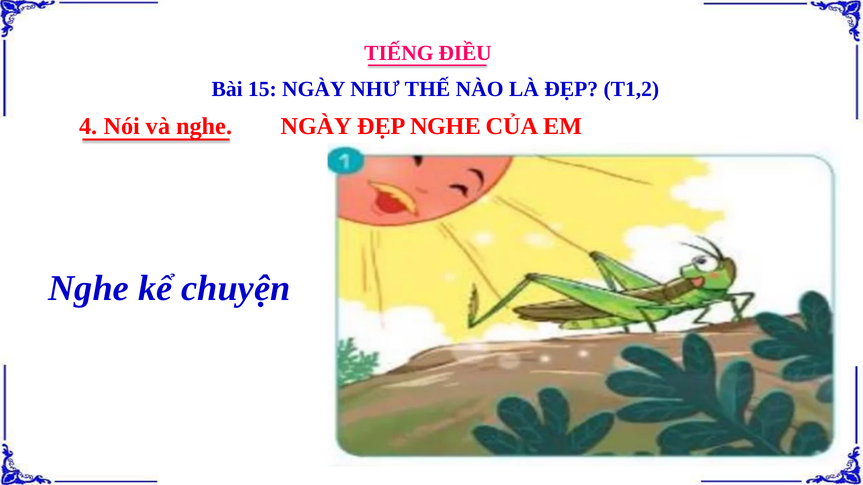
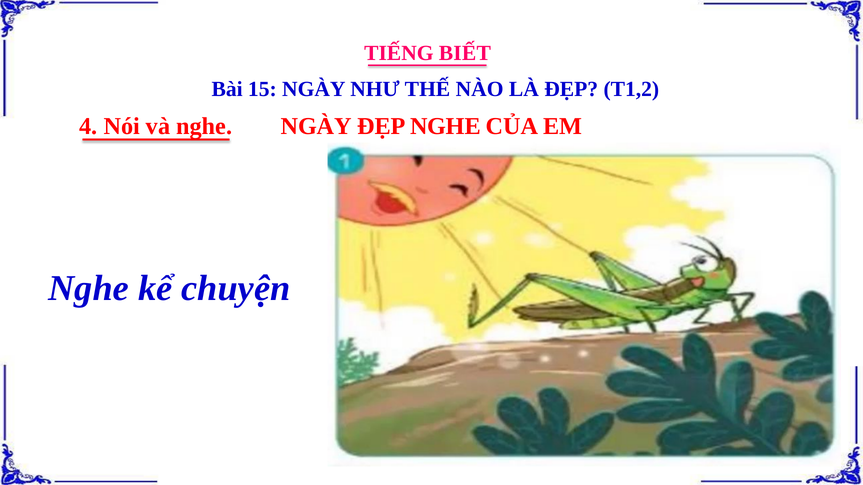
ĐIỀU: ĐIỀU -> BIẾT
